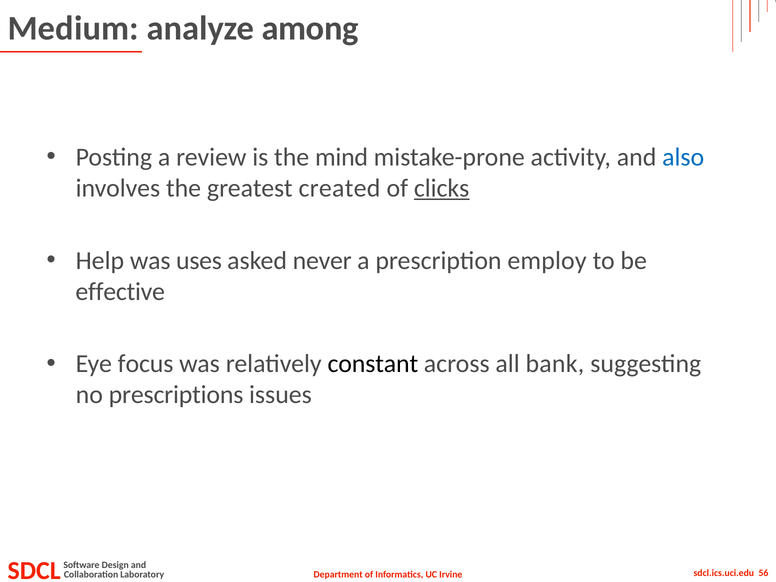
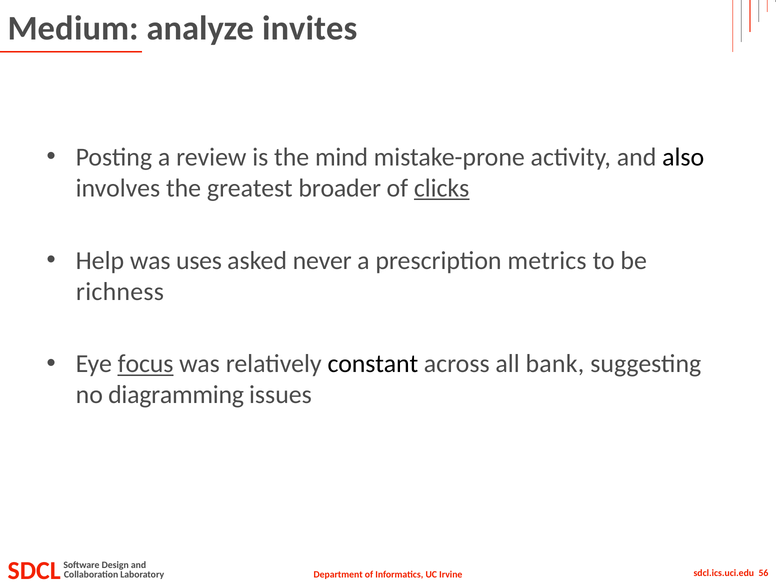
among: among -> invites
also colour: blue -> black
created: created -> broader
employ: employ -> metrics
effective: effective -> richness
focus underline: none -> present
prescriptions: prescriptions -> diagramming
